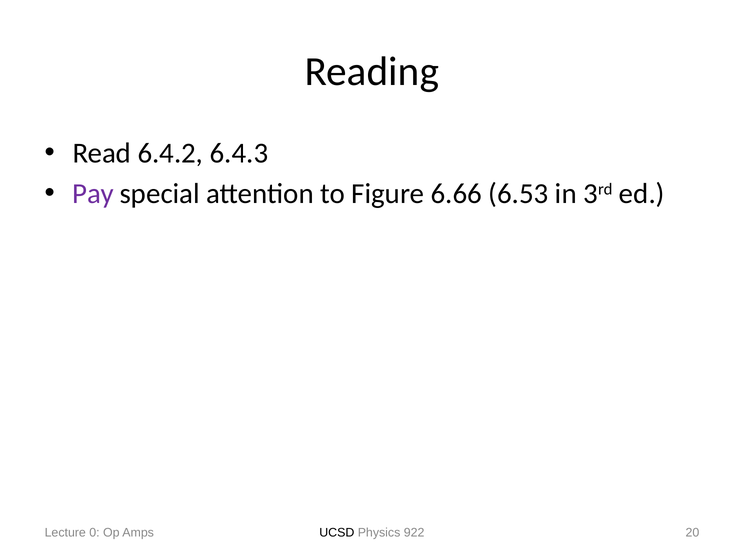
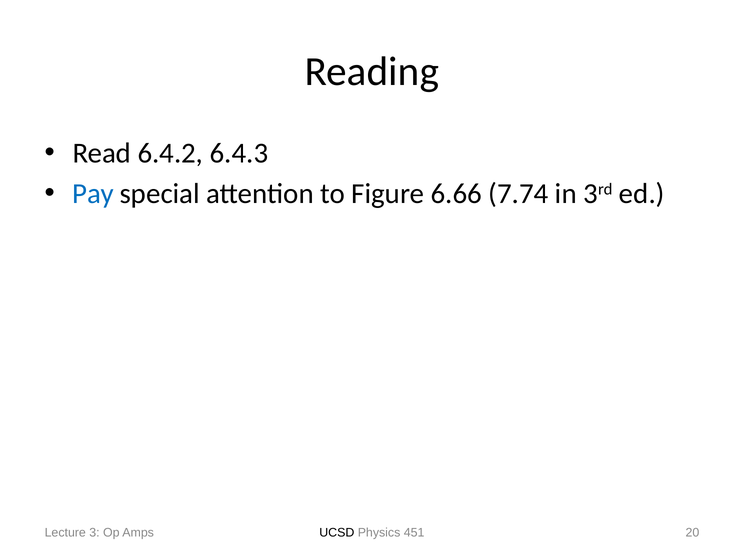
Pay colour: purple -> blue
6.53: 6.53 -> 7.74
0: 0 -> 3
922: 922 -> 451
